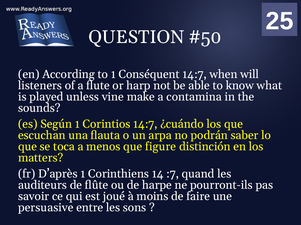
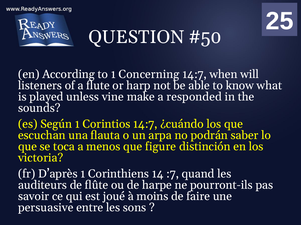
Conséquent: Conséquent -> Concerning
contamina: contamina -> responded
matters: matters -> victoria
